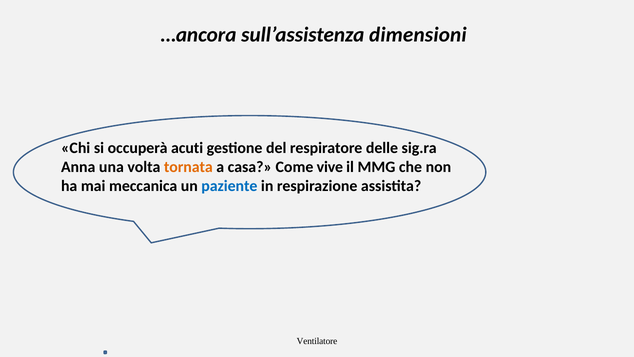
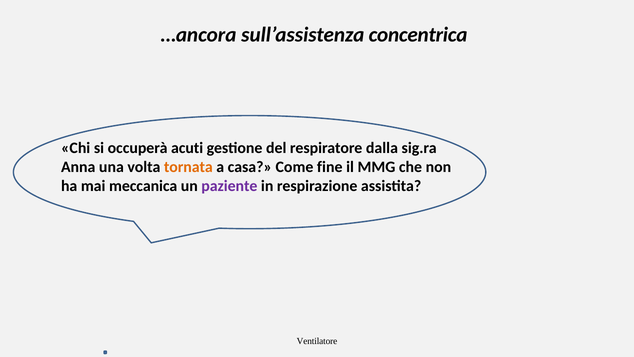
dimensioni: dimensioni -> concentrica
delle: delle -> dalla
vive: vive -> fine
paziente colour: blue -> purple
